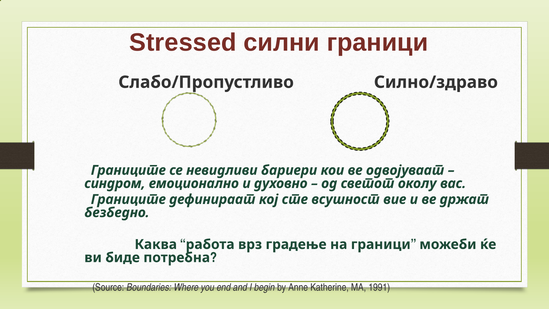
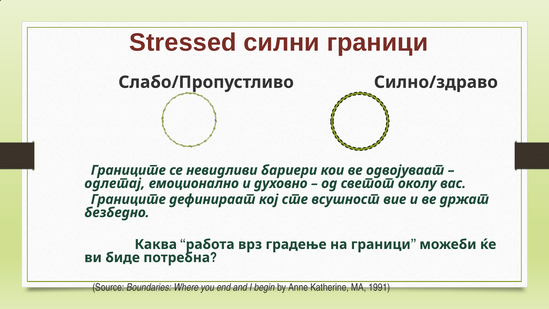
синдром: синдром -> одлетај
